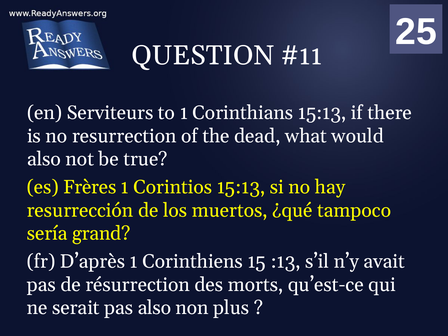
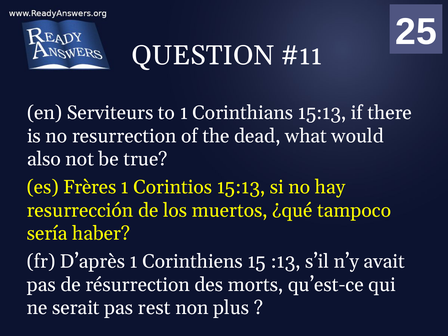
grand: grand -> haber
pas also: also -> rest
